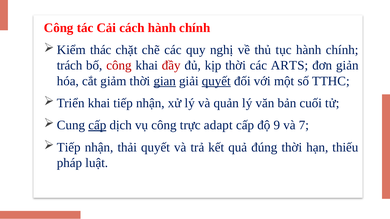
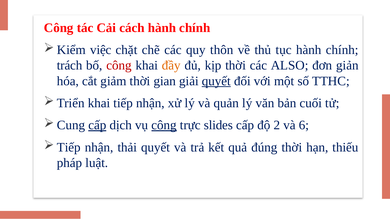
thác: thác -> việc
nghị: nghị -> thôn
đầy colour: red -> orange
ARTS: ARTS -> ALSO
gian underline: present -> none
công at (164, 125) underline: none -> present
adapt: adapt -> slides
9: 9 -> 2
7: 7 -> 6
